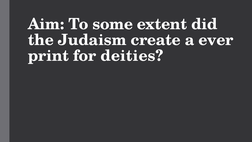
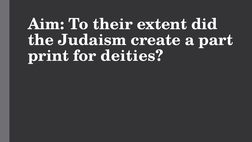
some: some -> their
ever: ever -> part
